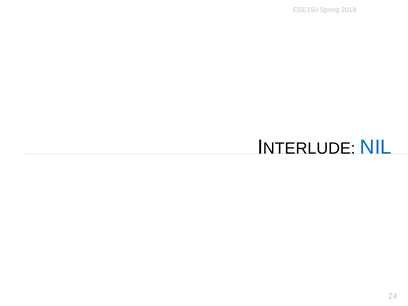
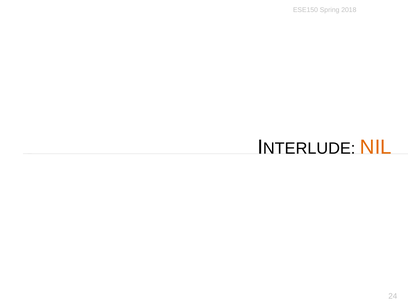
NIL colour: blue -> orange
